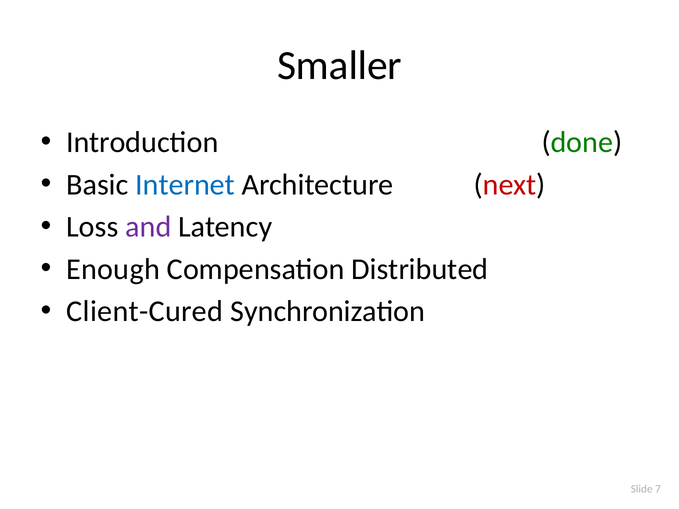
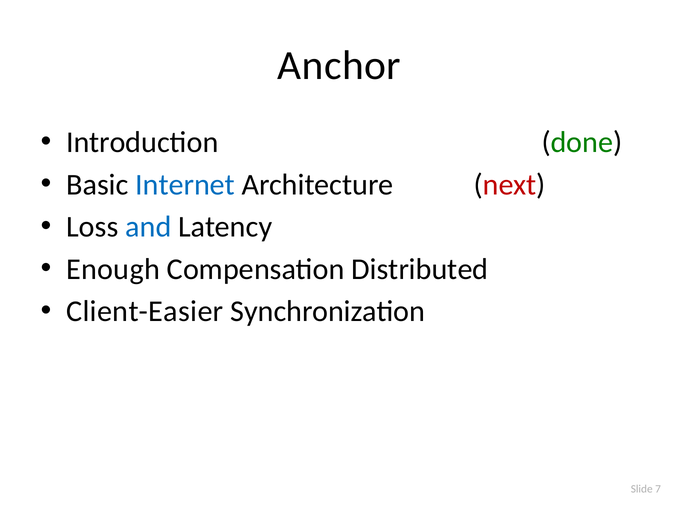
Smaller: Smaller -> Anchor
and colour: purple -> blue
Client-Cured: Client-Cured -> Client-Easier
